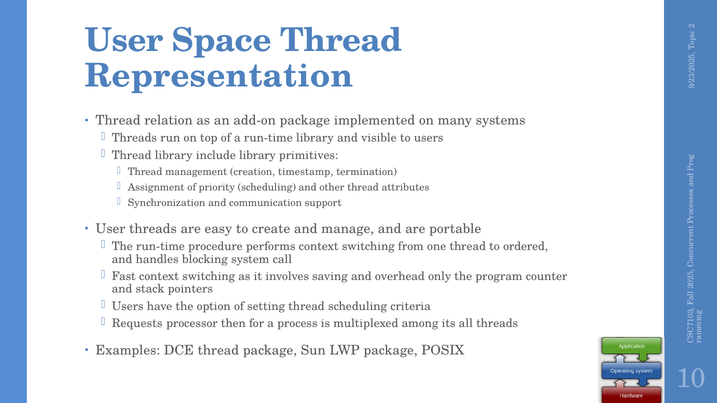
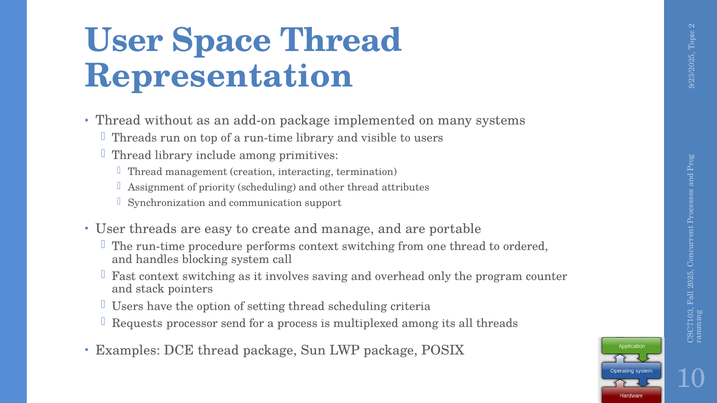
relation: relation -> without
include library: library -> among
timestamp: timestamp -> interacting
then: then -> send
